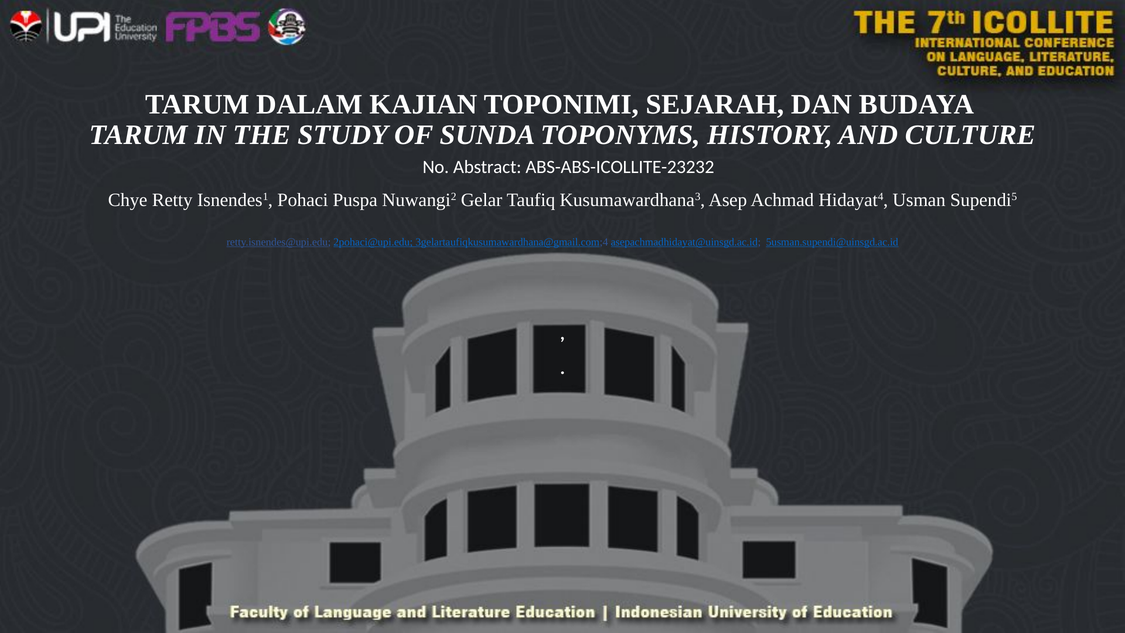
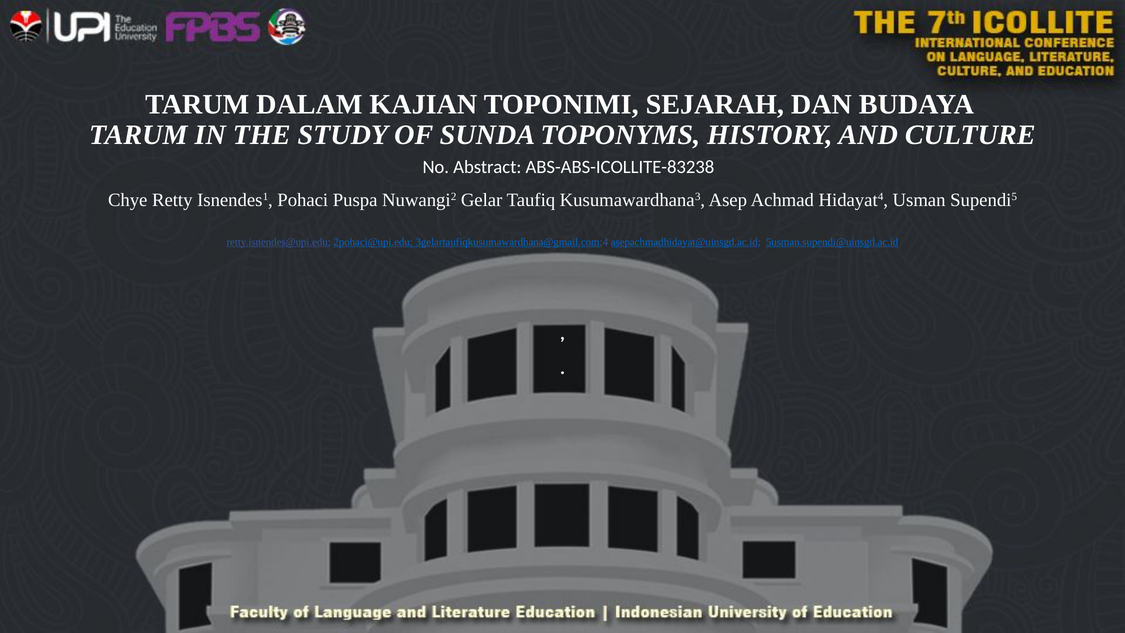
ABS-ABS-ICOLLITE-23232: ABS-ABS-ICOLLITE-23232 -> ABS-ABS-ICOLLITE-83238
